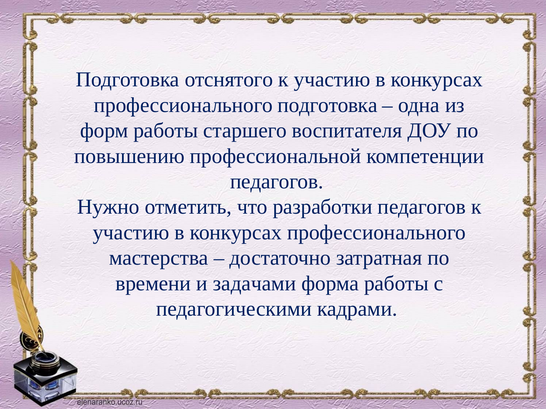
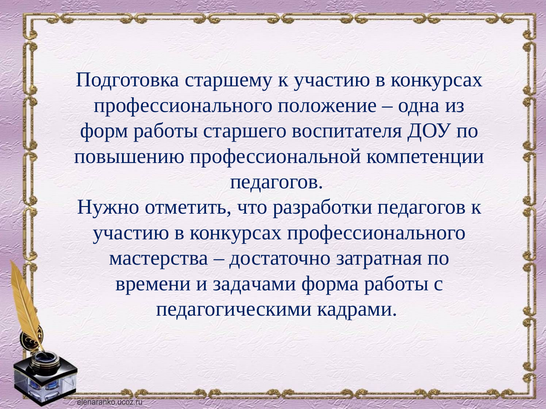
отснятого: отснятого -> старшему
профессионального подготовка: подготовка -> положение
